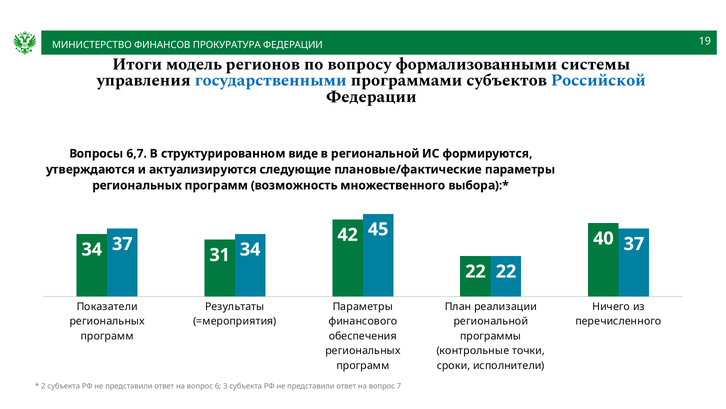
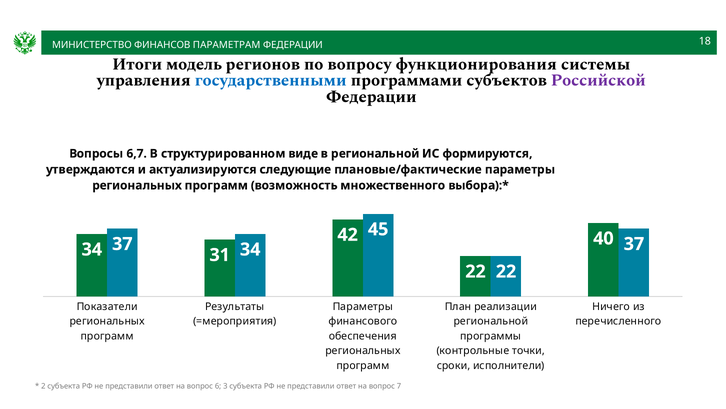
ПРОКУРАТУРА: ПРОКУРАТУРА -> ПАРАМЕТРАМ
19: 19 -> 18
формализованными: формализованными -> функционирования
Российской colour: blue -> purple
